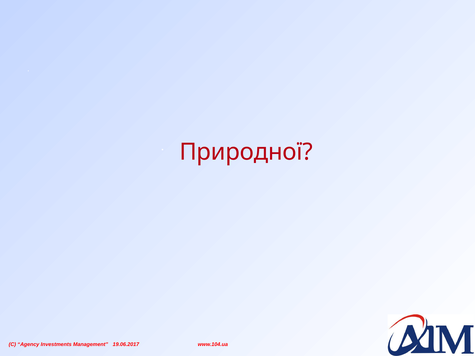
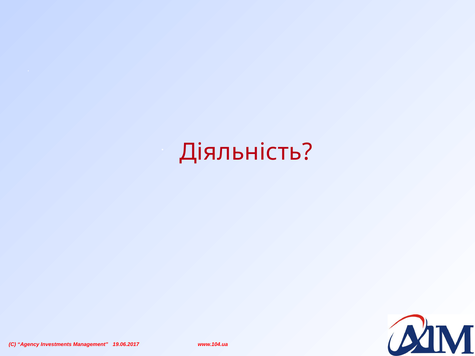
Природної: Природної -> Діяльність
